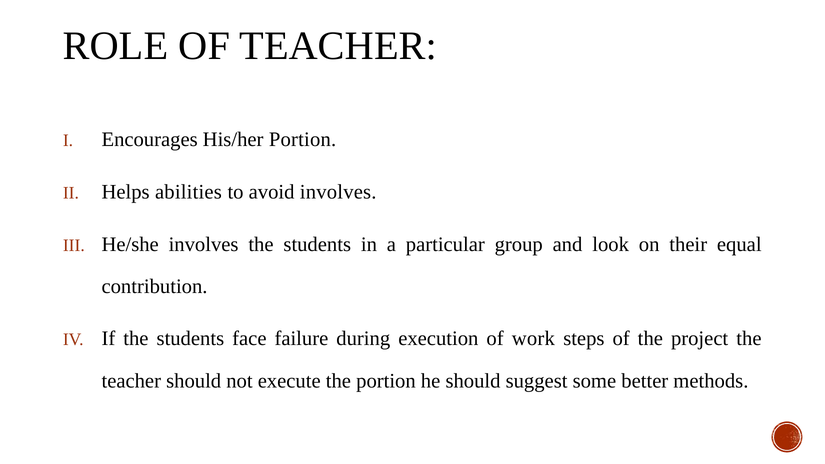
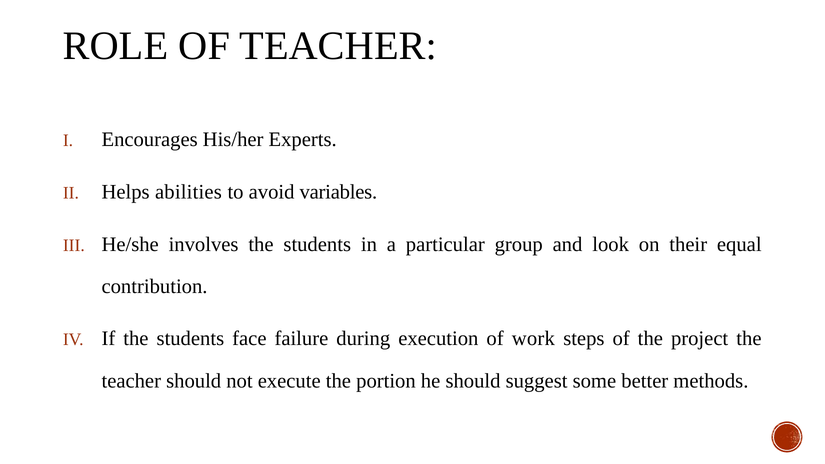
His/her Portion: Portion -> Experts
avoid involves: involves -> variables
